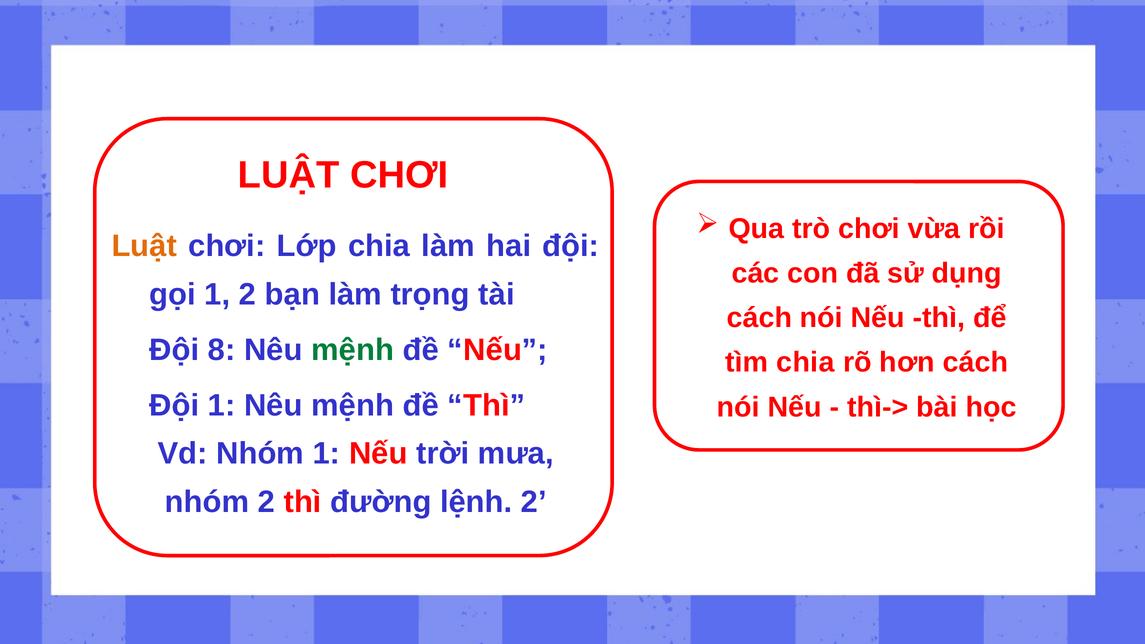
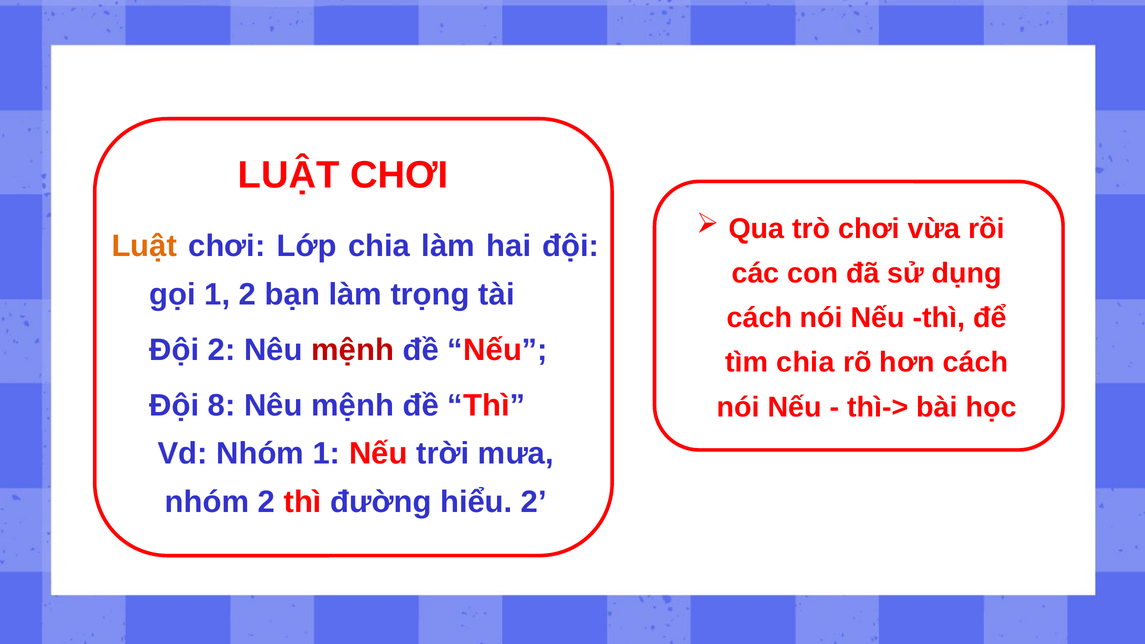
Đội 8: 8 -> 2
mệnh at (353, 350) colour: green -> red
Đội 1: 1 -> 8
lệnh: lệnh -> hiểu
